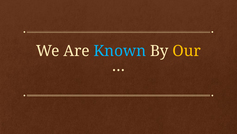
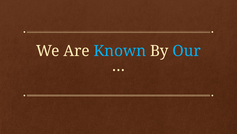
Our colour: yellow -> light blue
